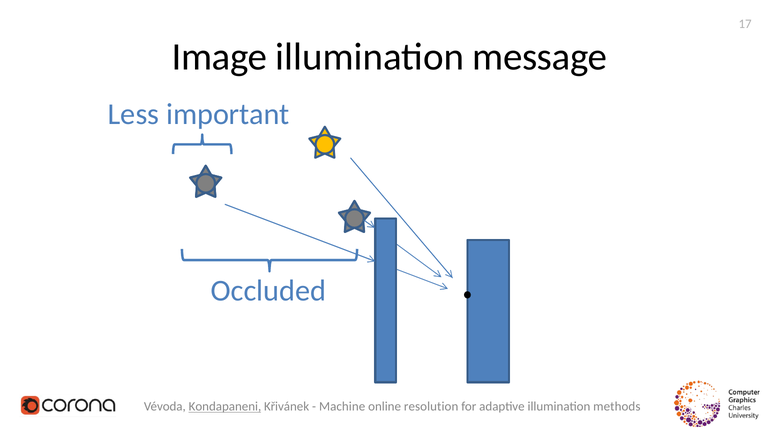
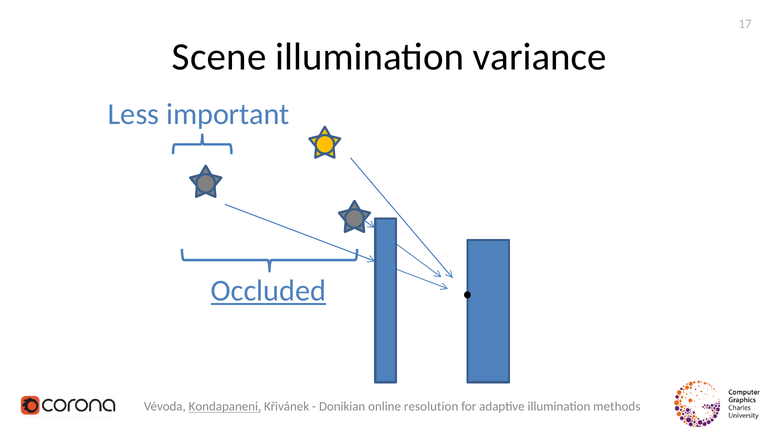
Image: Image -> Scene
message: message -> variance
Occluded underline: none -> present
Machine: Machine -> Donikian
